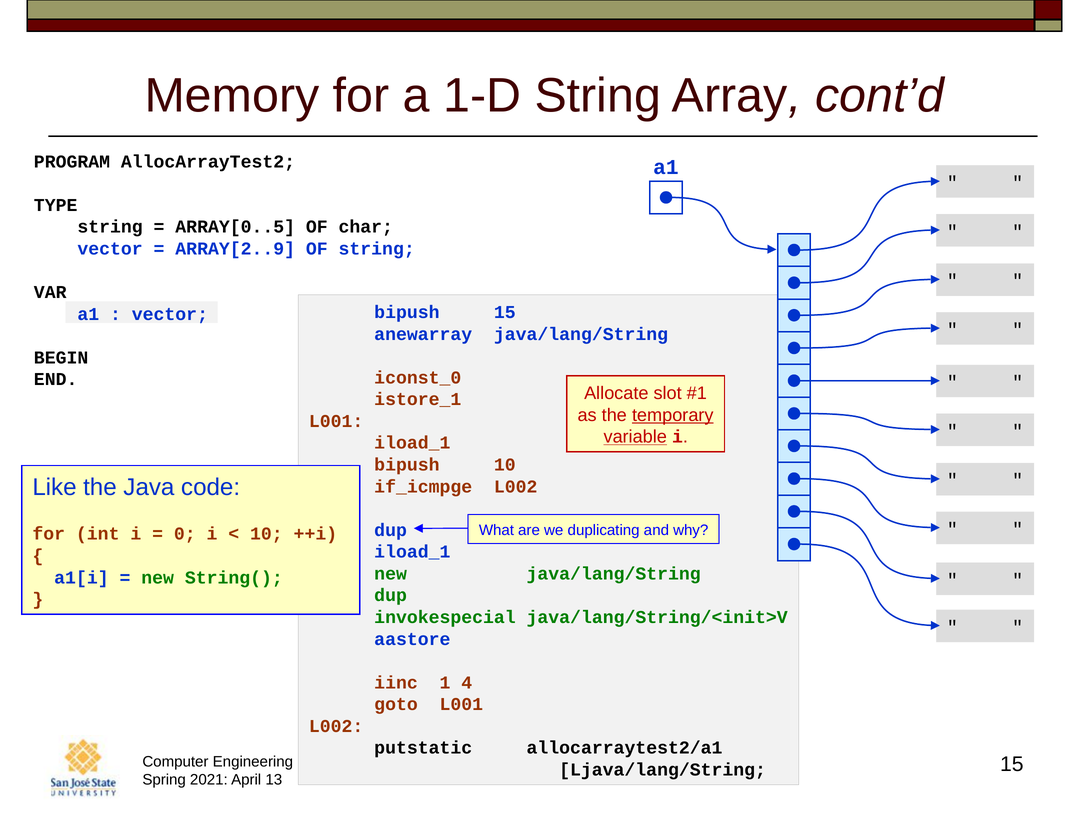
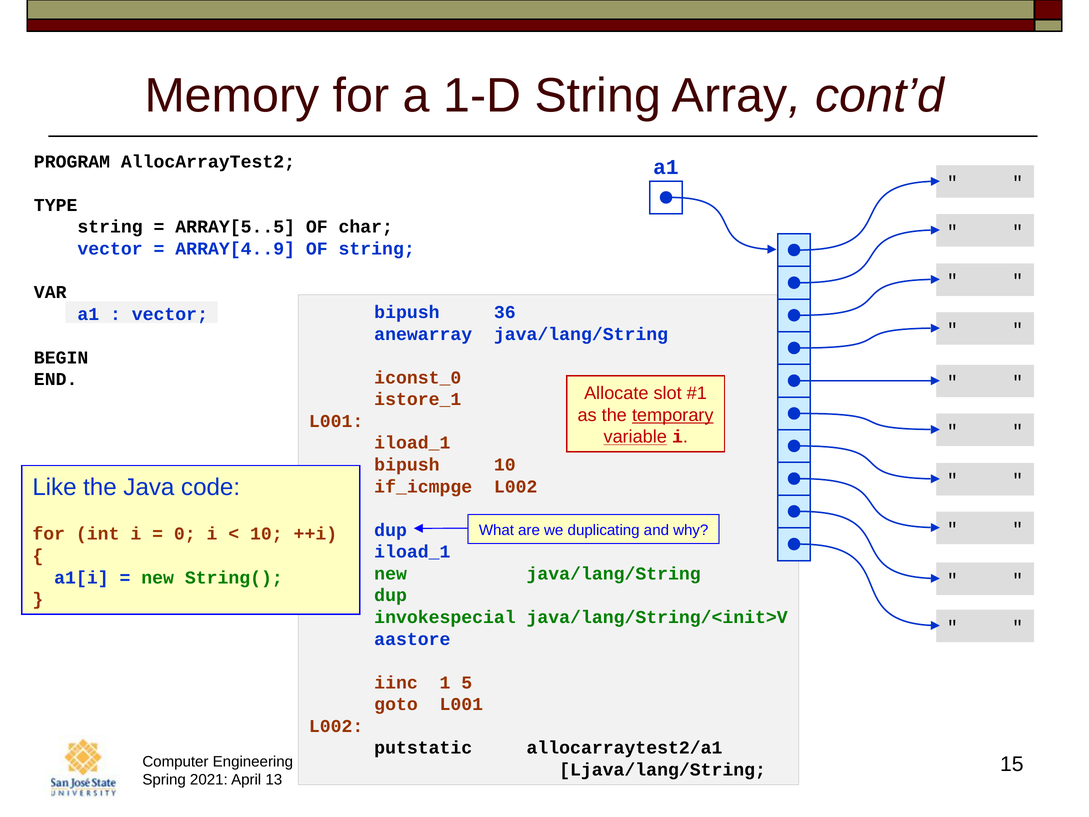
ARRAY[0..5: ARRAY[0..5 -> ARRAY[5..5
ARRAY[2..9: ARRAY[2..9 -> ARRAY[4..9
bipush 15: 15 -> 36
4: 4 -> 5
